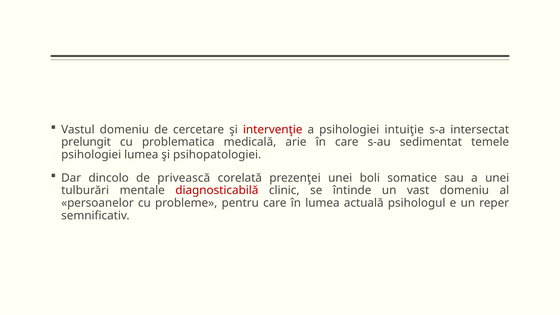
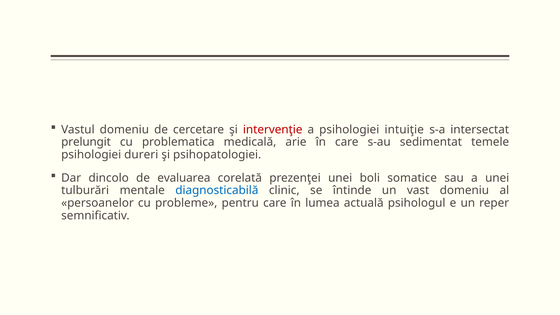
psihologiei lumea: lumea -> dureri
privească: privească -> evaluarea
diagnosticabilă colour: red -> blue
